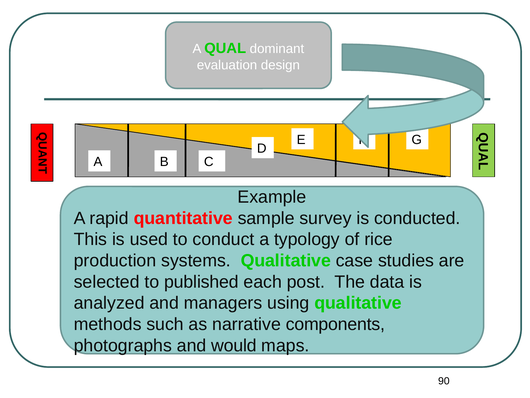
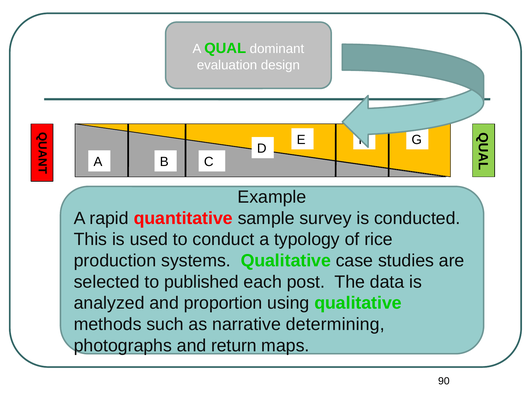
managers: managers -> proportion
components: components -> determining
would: would -> return
